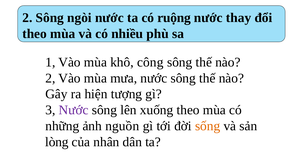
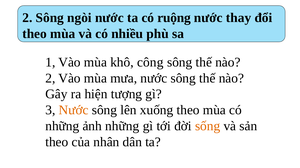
Nước at (74, 111) colour: purple -> orange
ảnh nguồn: nguồn -> những
lòng at (57, 143): lòng -> theo
